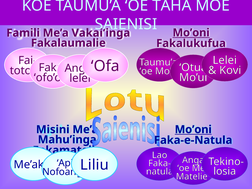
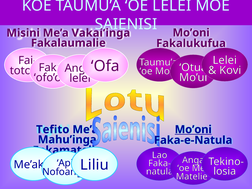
OE TAHA: TAHA -> LELEI
Mo’oni at (191, 33) underline: present -> none
Famili: Famili -> Misini
Misini: Misini -> Tefito
